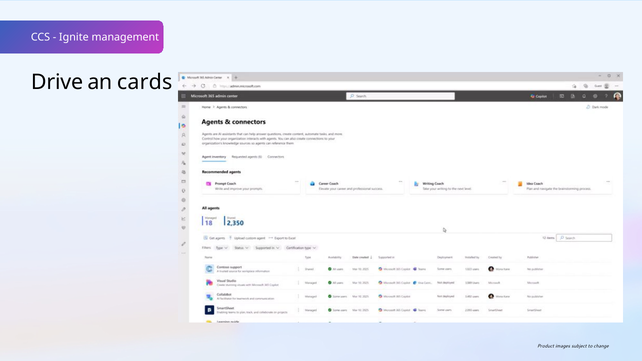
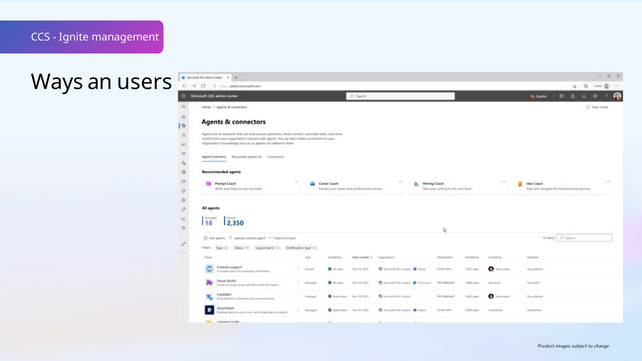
Drive: Drive -> Ways
cards: cards -> users
